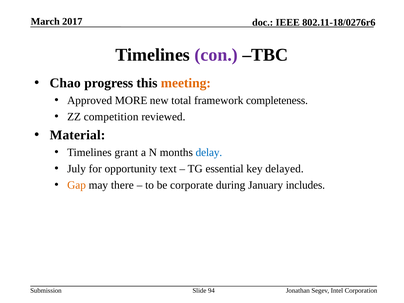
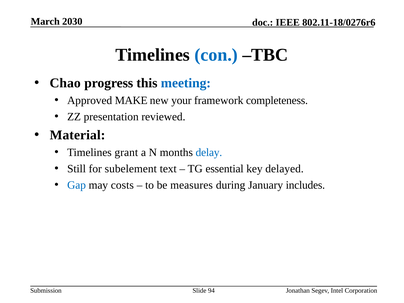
2017: 2017 -> 2030
con colour: purple -> blue
meeting colour: orange -> blue
MORE: MORE -> MAKE
total: total -> your
competition: competition -> presentation
July: July -> Still
opportunity: opportunity -> subelement
Gap colour: orange -> blue
there: there -> costs
corporate: corporate -> measures
